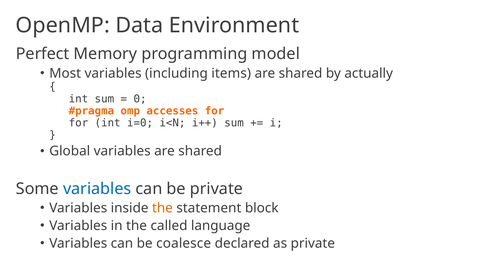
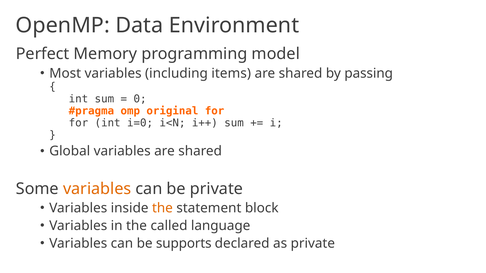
actually: actually -> passing
accesses: accesses -> original
variables at (97, 189) colour: blue -> orange
coalesce: coalesce -> supports
